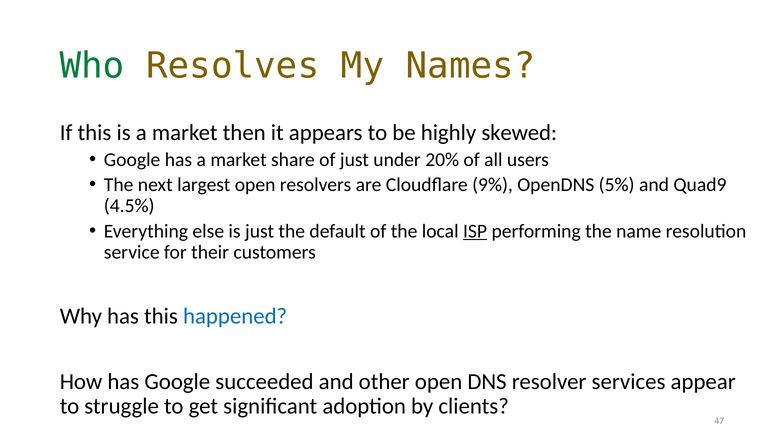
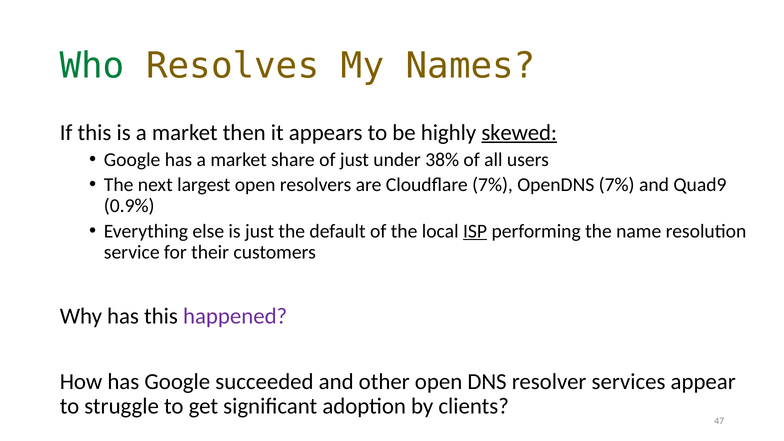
skewed underline: none -> present
20%: 20% -> 38%
Cloudflare 9%: 9% -> 7%
OpenDNS 5%: 5% -> 7%
4.5%: 4.5% -> 0.9%
happened colour: blue -> purple
